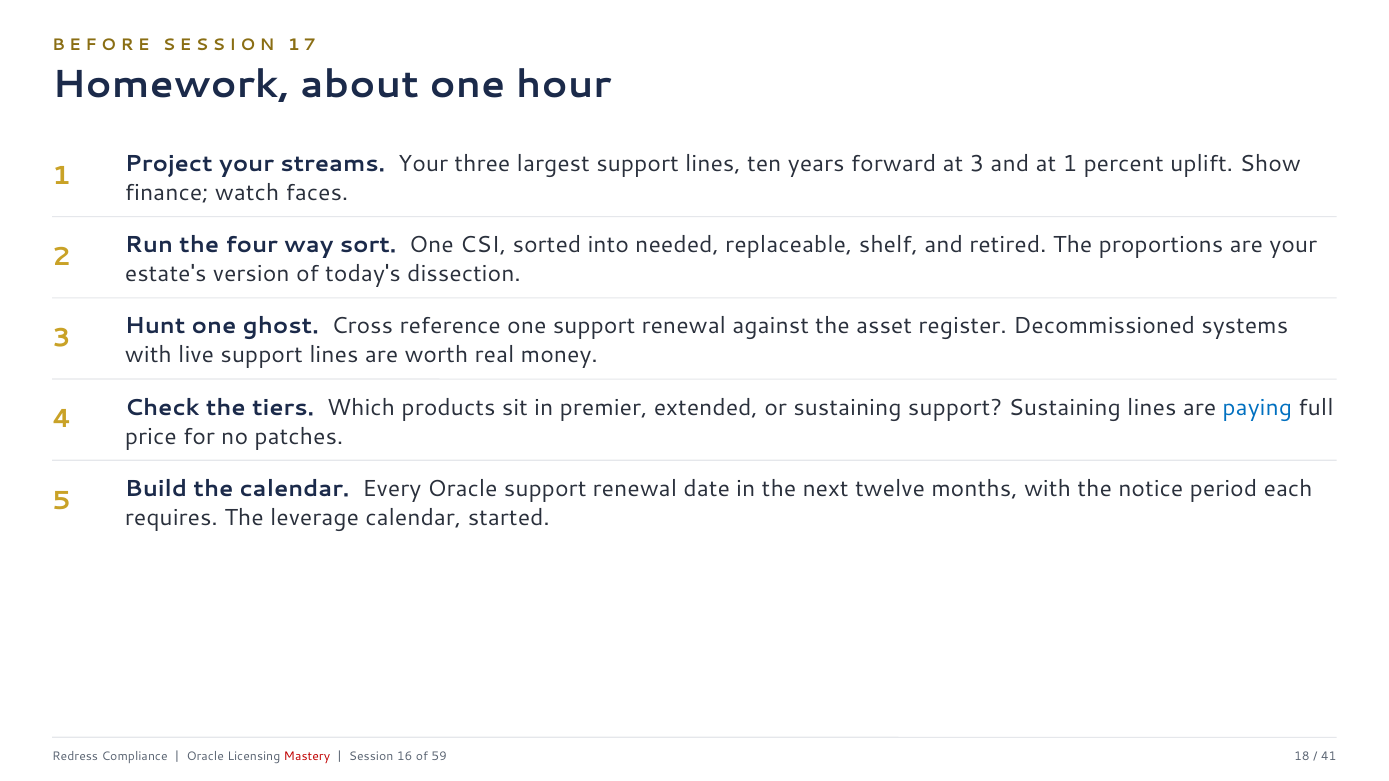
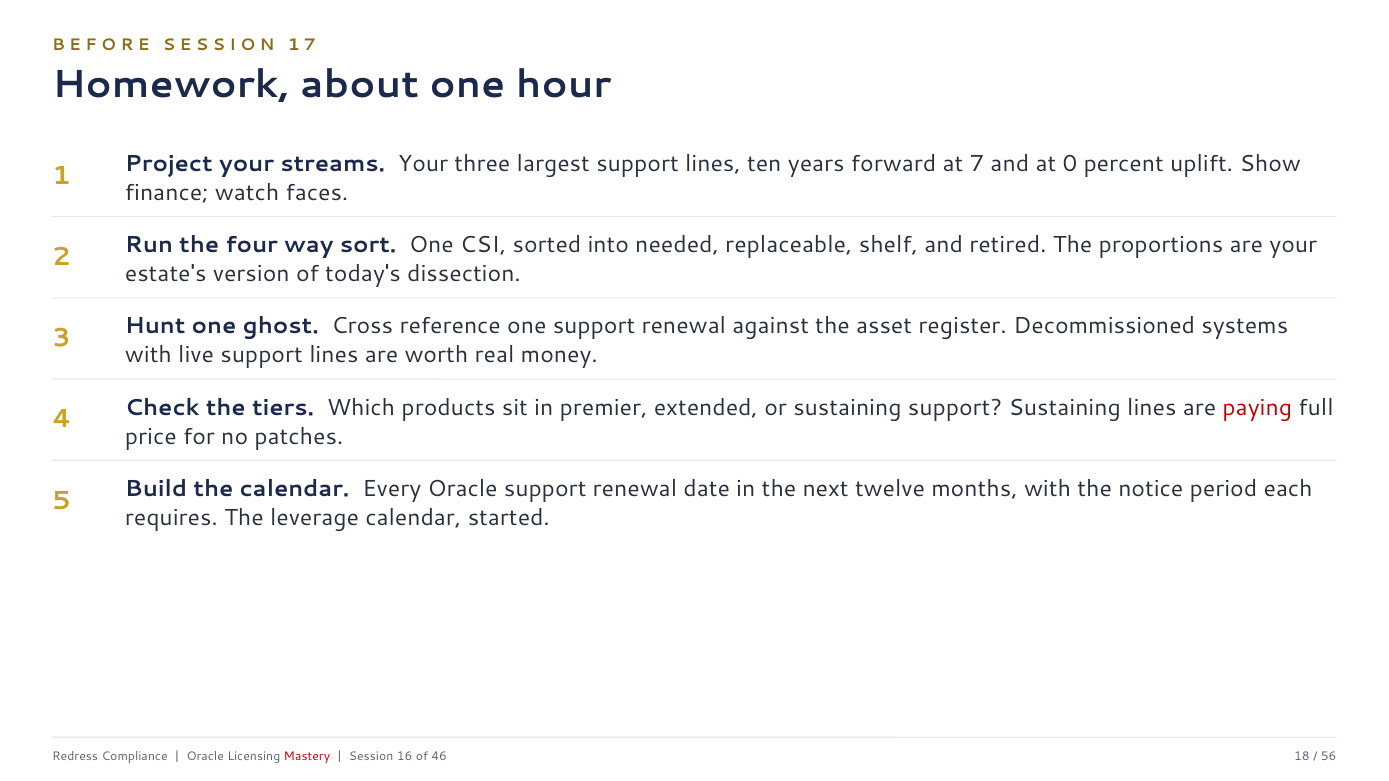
at 3: 3 -> 7
at 1: 1 -> 0
paying colour: blue -> red
59: 59 -> 46
41: 41 -> 56
